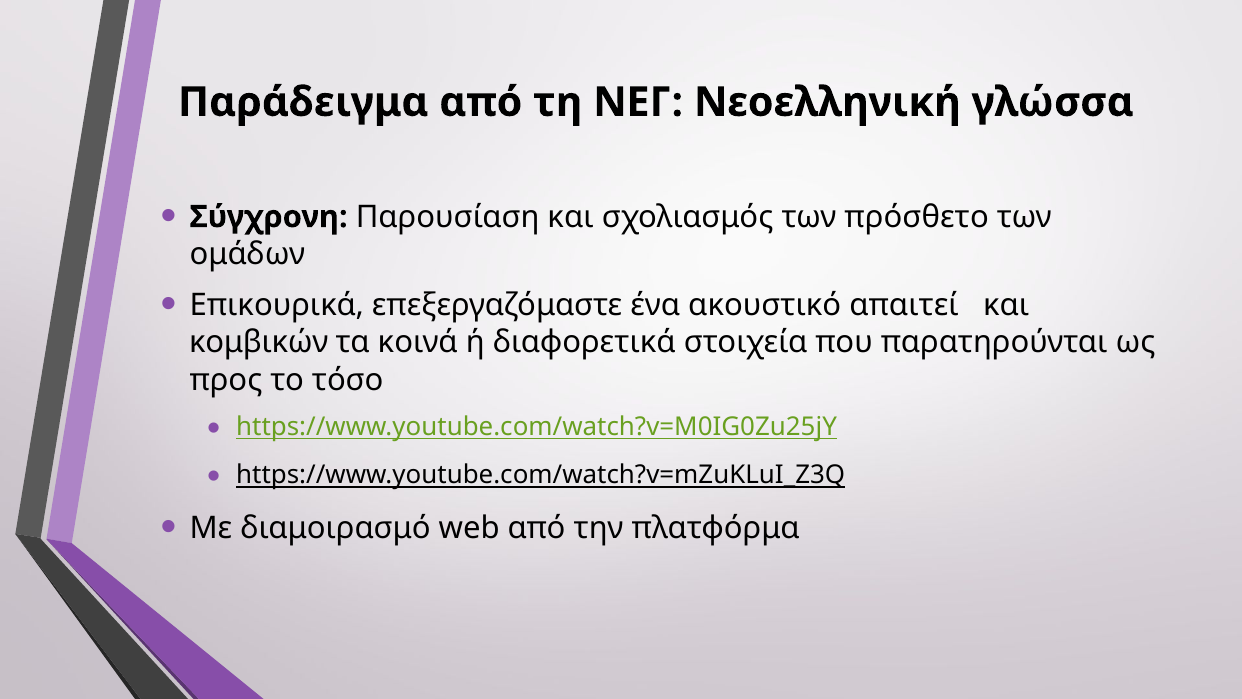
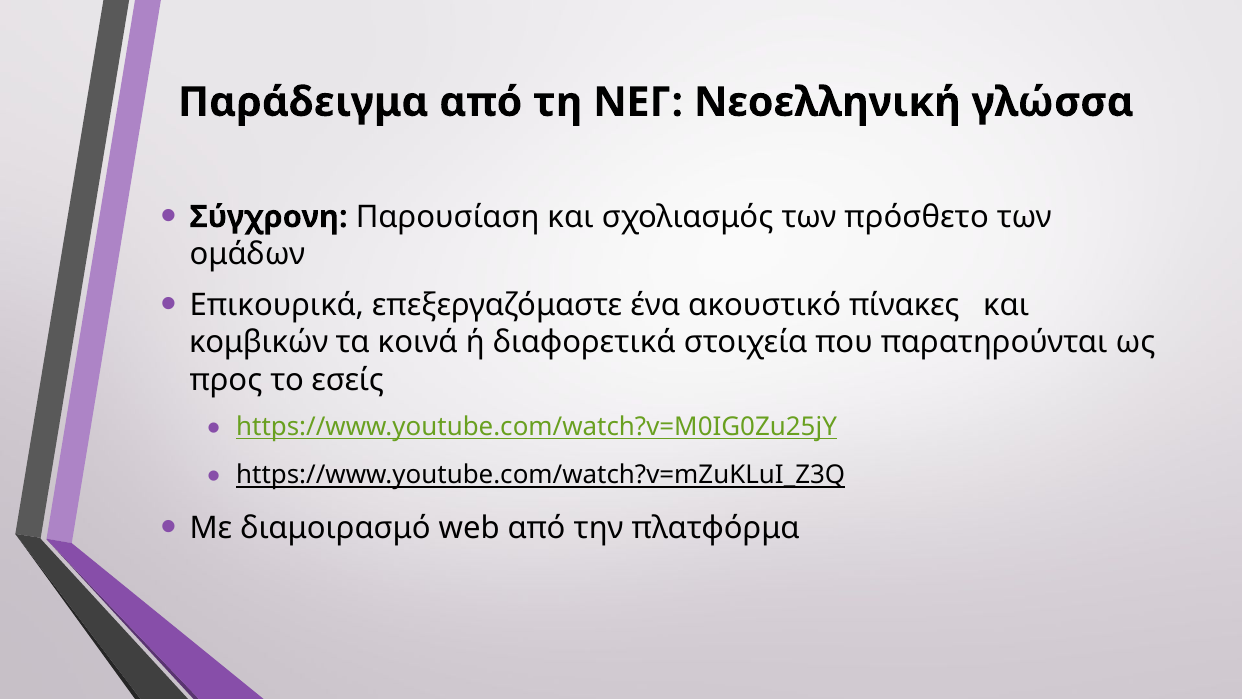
απαιτεί: απαιτεί -> πίνακες
τόσο: τόσο -> εσείς
